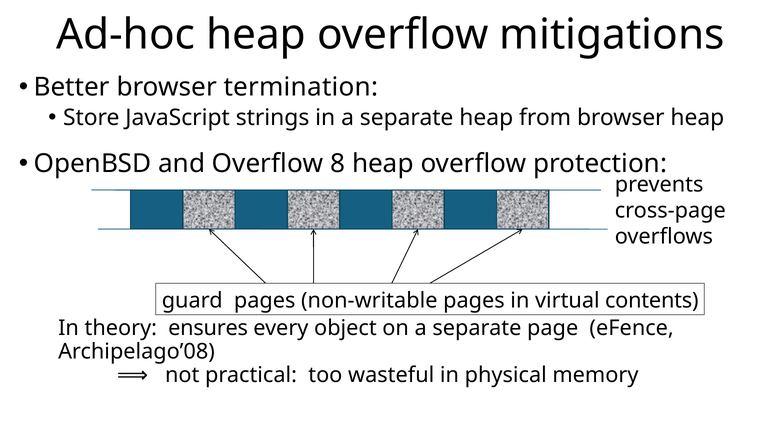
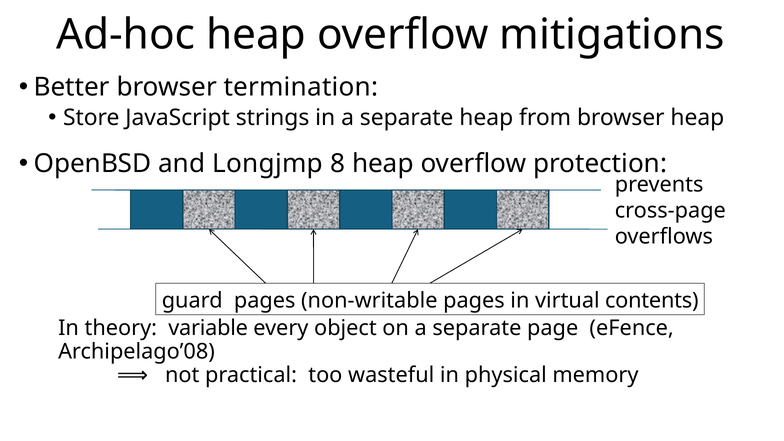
and Overflow: Overflow -> Longjmp
ensures: ensures -> variable
